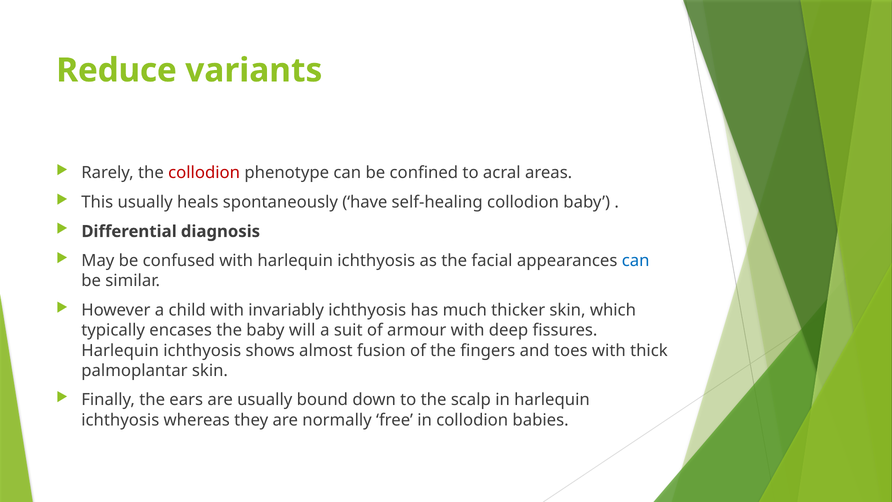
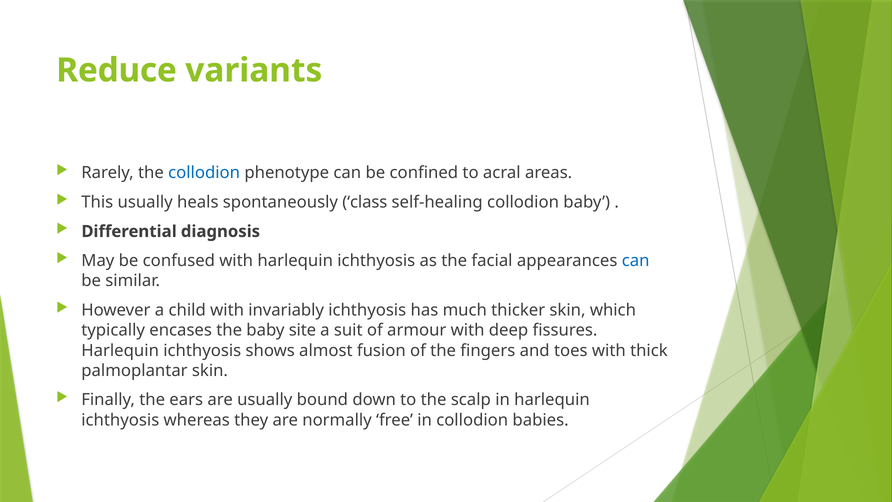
collodion at (204, 173) colour: red -> blue
have: have -> class
will: will -> site
